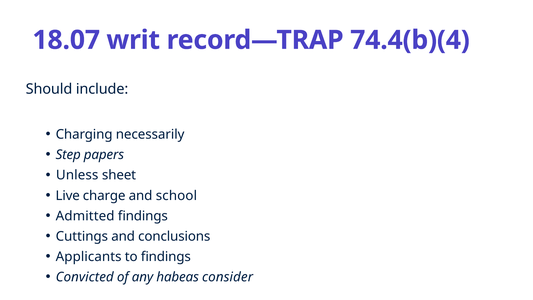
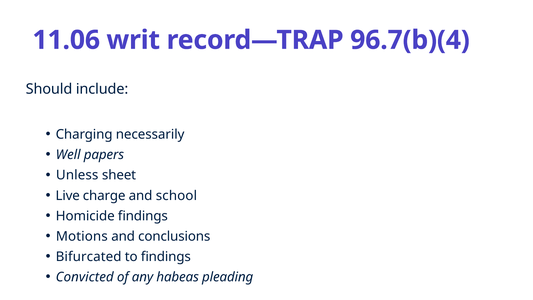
18.07: 18.07 -> 11.06
74.4(b)(4: 74.4(b)(4 -> 96.7(b)(4
Step: Step -> Well
Admitted: Admitted -> Homicide
Cuttings: Cuttings -> Motions
Applicants: Applicants -> Bifurcated
consider: consider -> pleading
